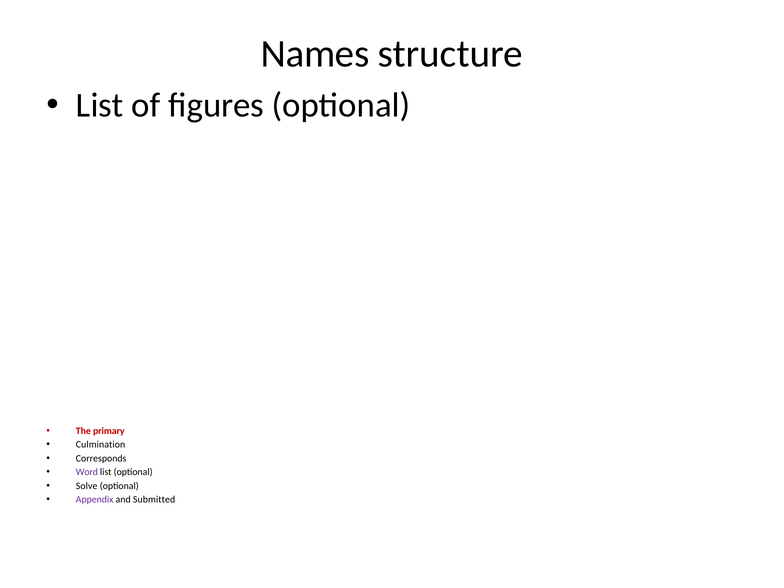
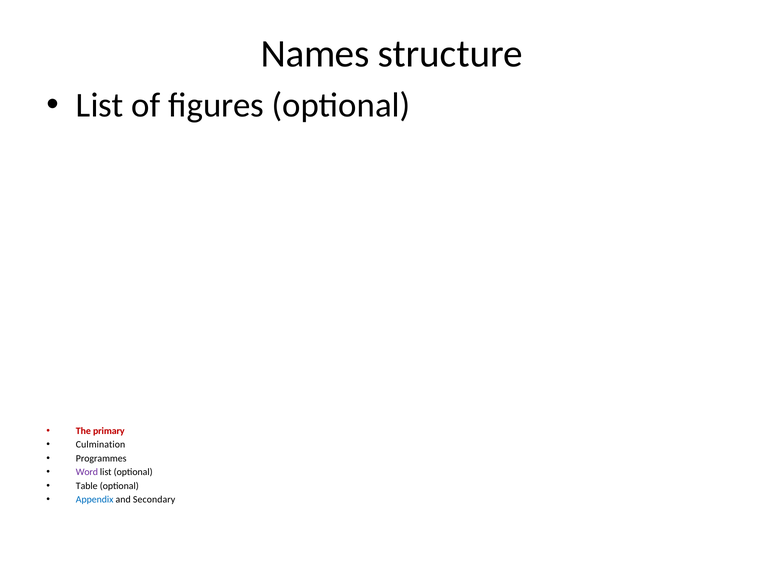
Corresponds: Corresponds -> Programmes
Solve: Solve -> Table
Appendix colour: purple -> blue
Submitted: Submitted -> Secondary
